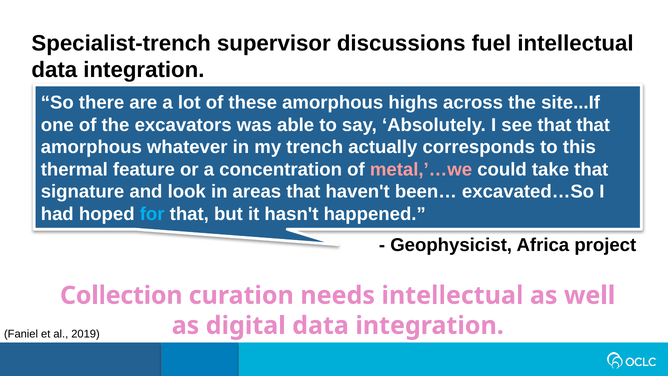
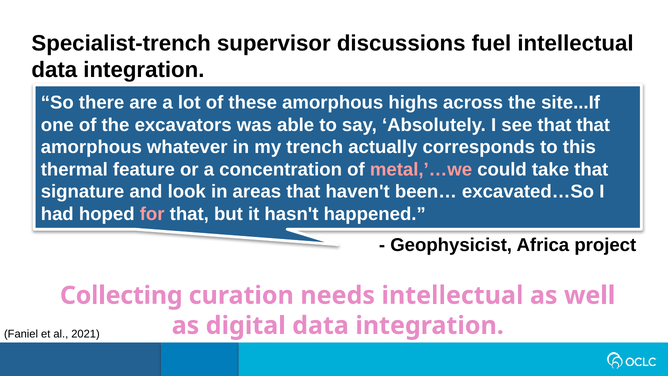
for colour: light blue -> pink
Collection: Collection -> Collecting
2019: 2019 -> 2021
